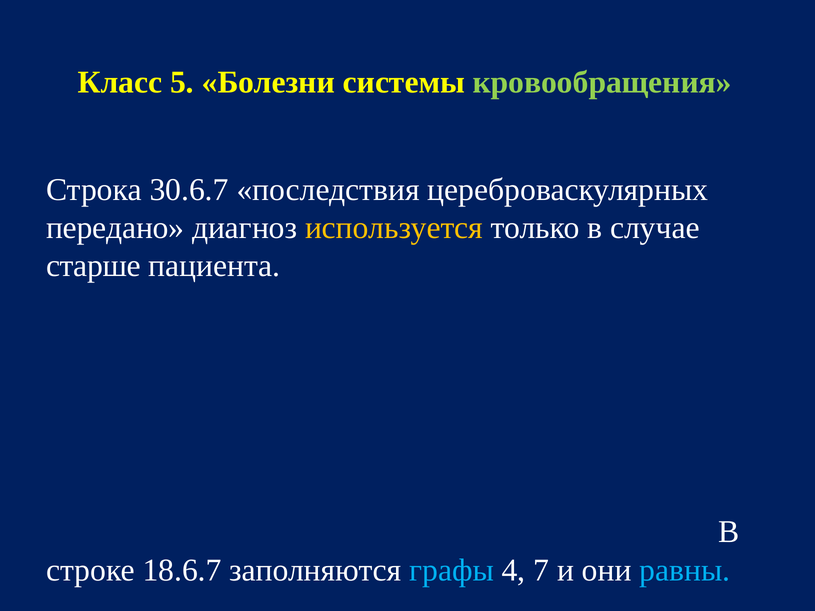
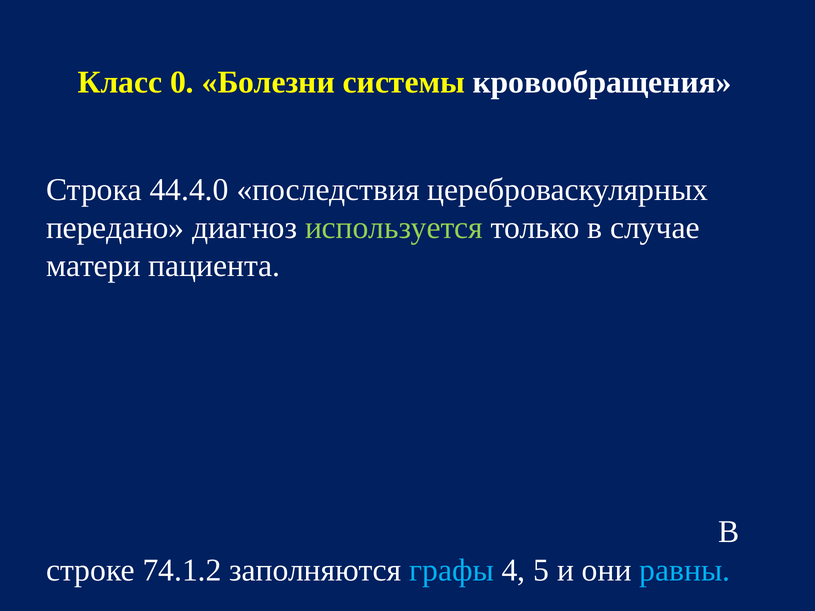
5: 5 -> 0
кровообращения colour: light green -> white
30.6.7: 30.6.7 -> 44.4.0
используется colour: yellow -> light green
старше: старше -> матери
18.6.7: 18.6.7 -> 74.1.2
7: 7 -> 5
